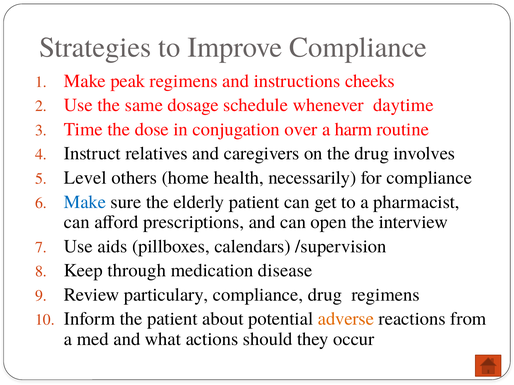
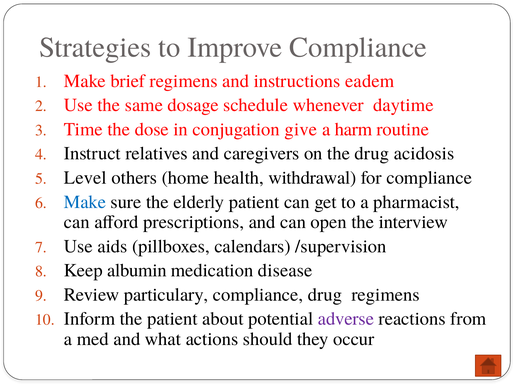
peak: peak -> brief
cheeks: cheeks -> eadem
over: over -> give
involves: involves -> acidosis
necessarily: necessarily -> withdrawal
through: through -> albumin
adverse colour: orange -> purple
